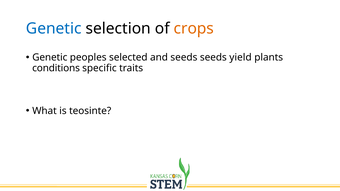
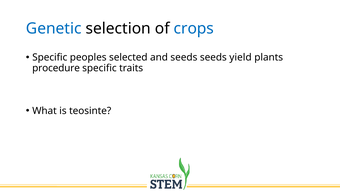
crops colour: orange -> blue
Genetic at (50, 57): Genetic -> Specific
conditions: conditions -> procedure
